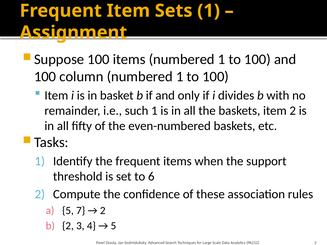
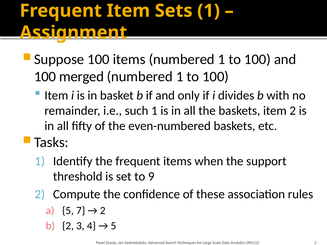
column: column -> merged
6: 6 -> 9
